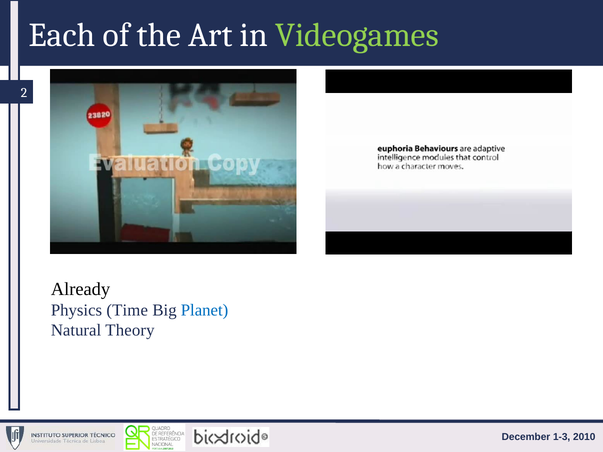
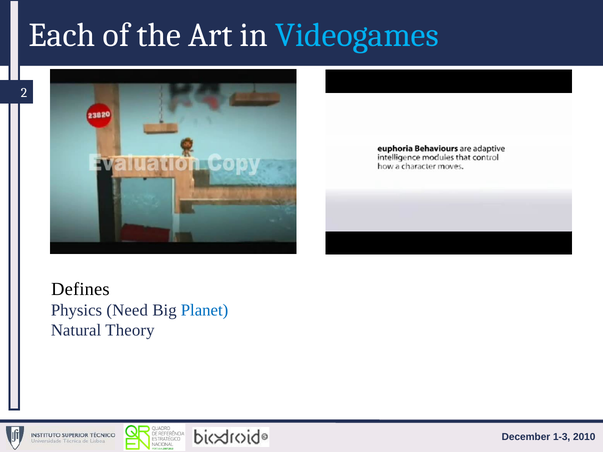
Videogames colour: light green -> light blue
Already: Already -> Defines
Time: Time -> Need
